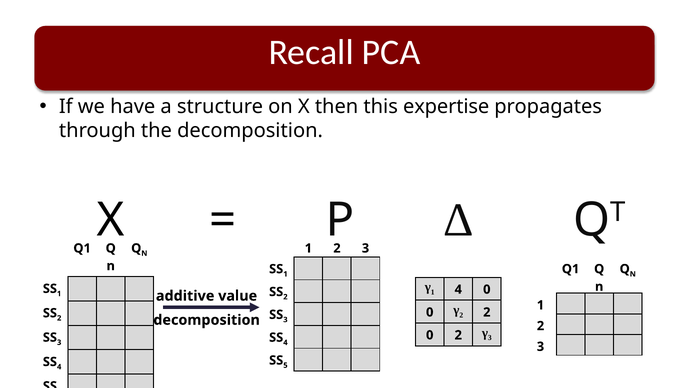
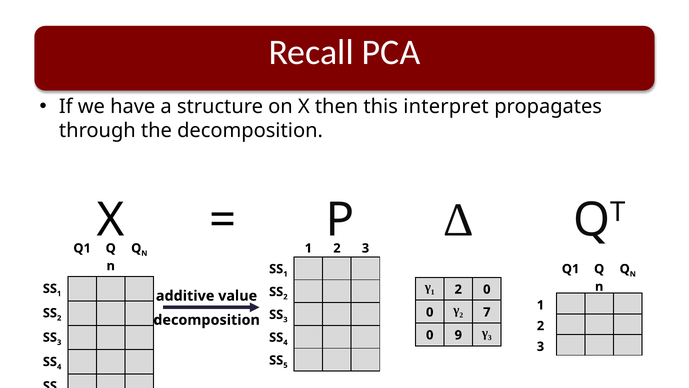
expertise: expertise -> interpret
4 at (458, 289): 4 -> 2
2 2: 2 -> 7
0 2: 2 -> 9
